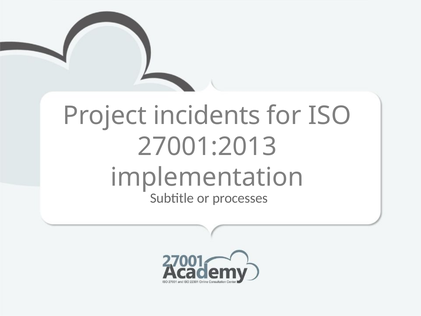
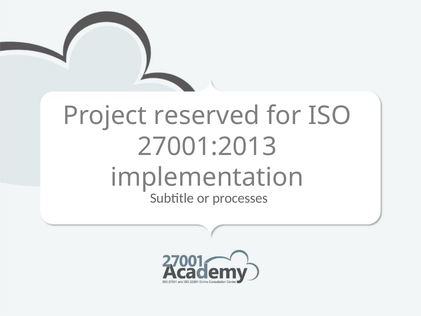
incidents: incidents -> reserved
